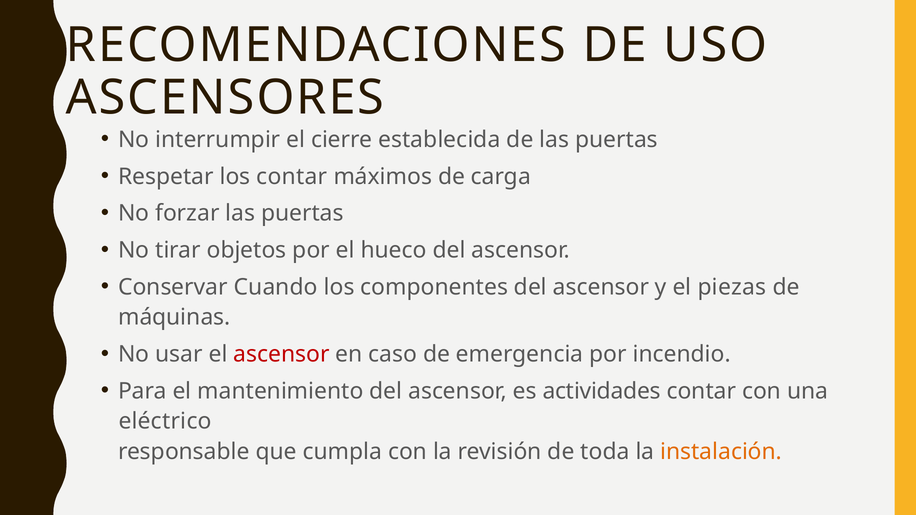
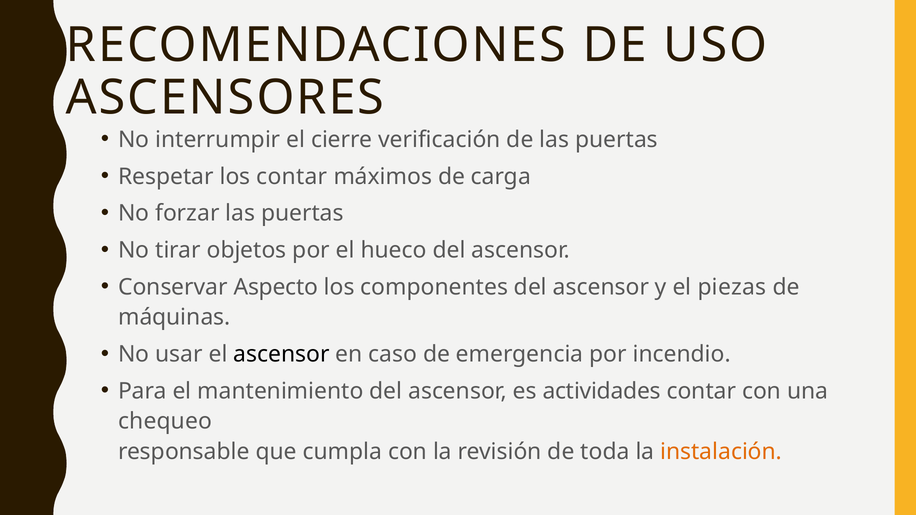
establecida: establecida -> verificación
Cuando: Cuando -> Aspecto
ascensor at (281, 354) colour: red -> black
eléctrico: eléctrico -> chequeo
